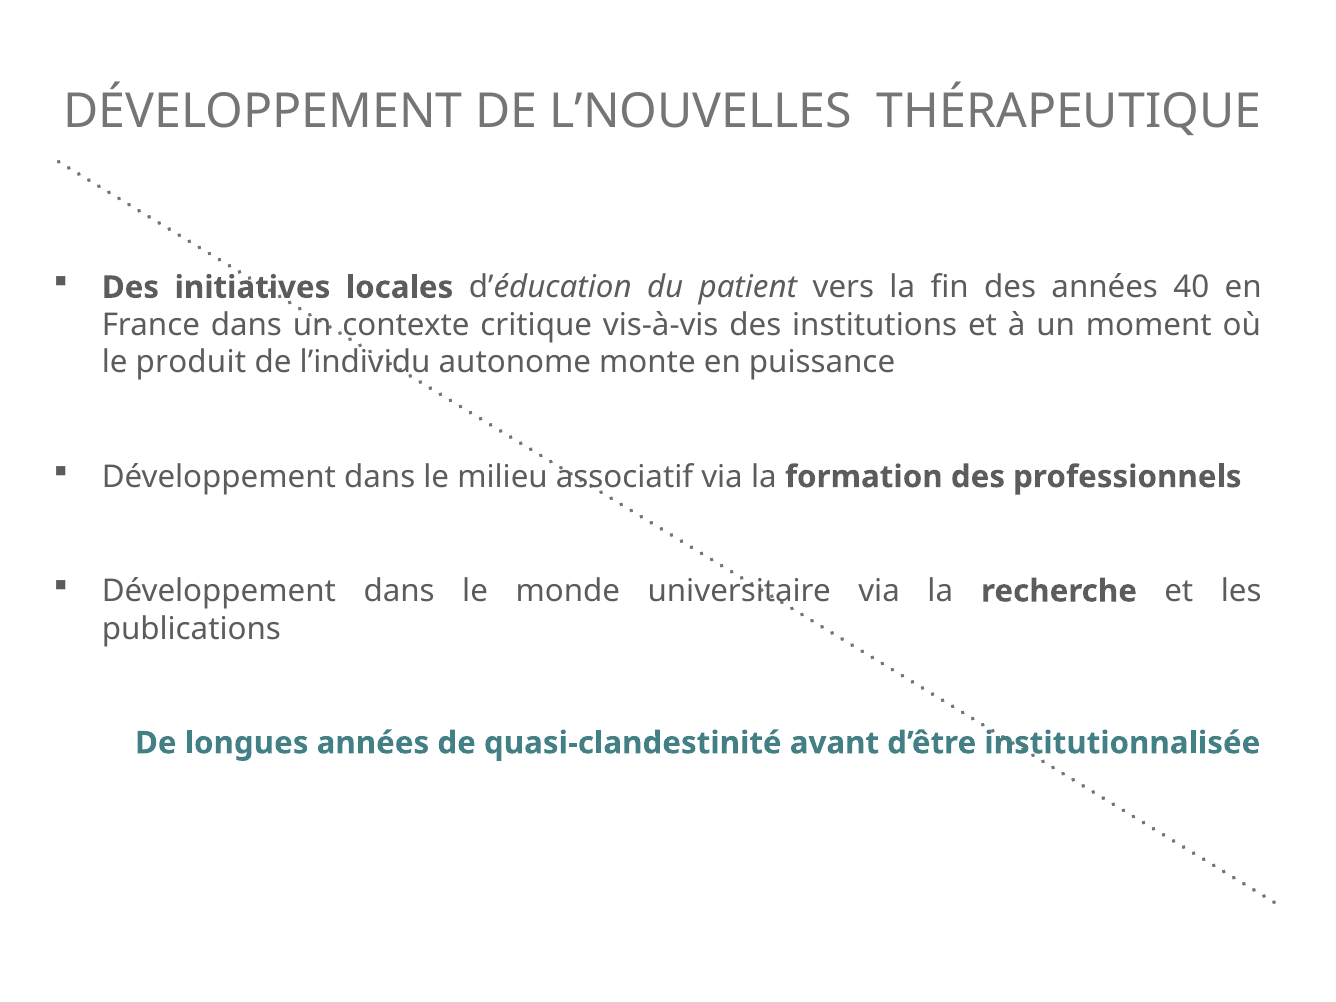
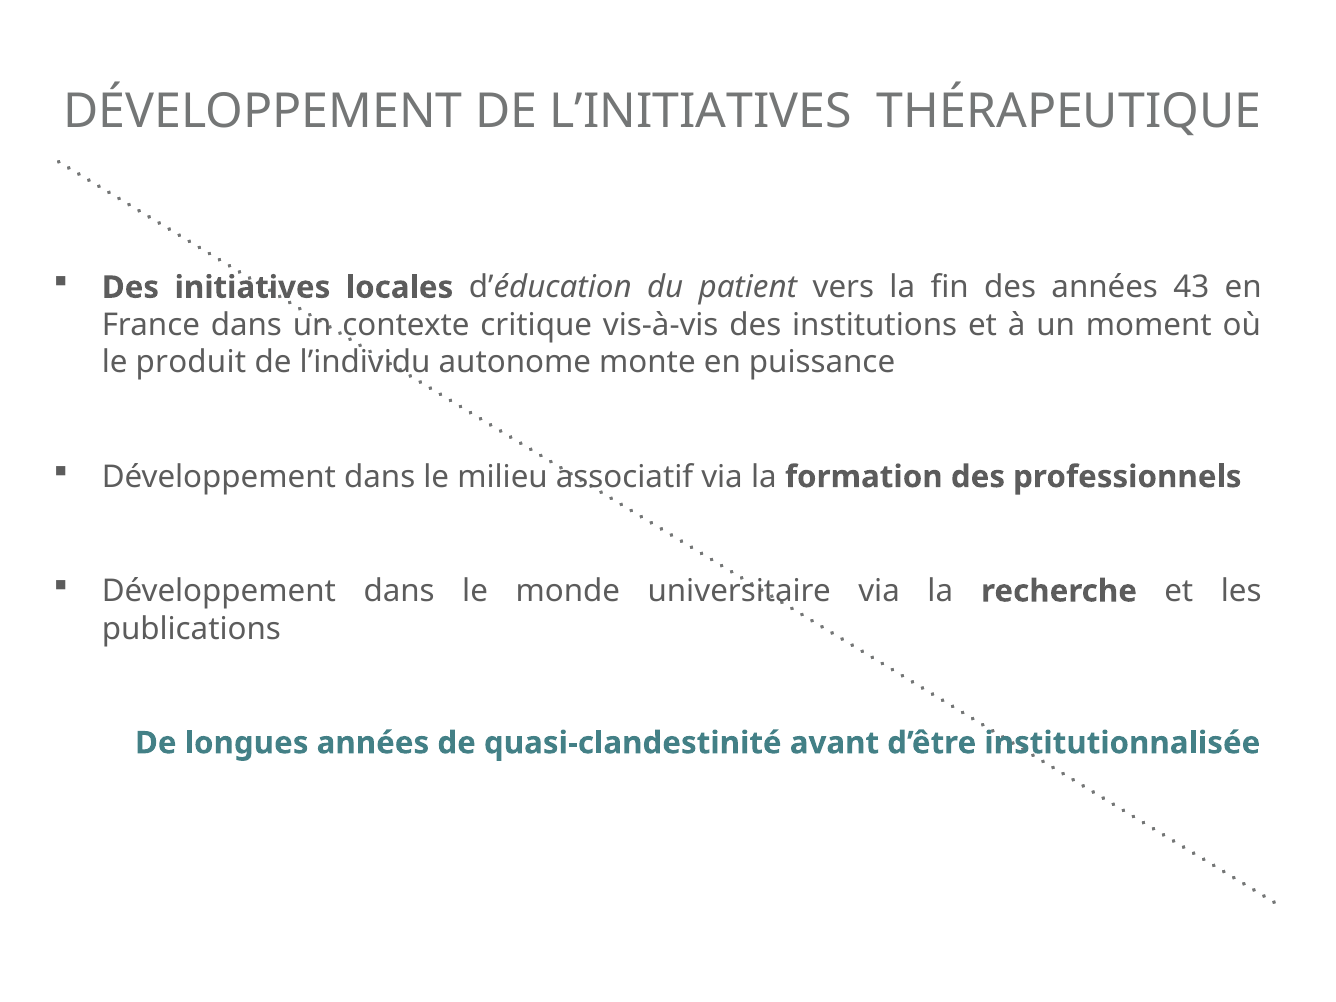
L’NOUVELLES: L’NOUVELLES -> L’INITIATIVES
40: 40 -> 43
